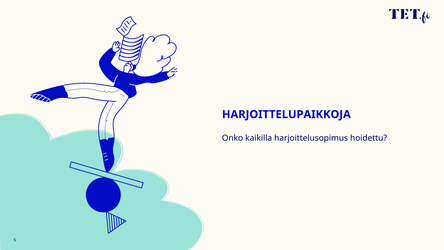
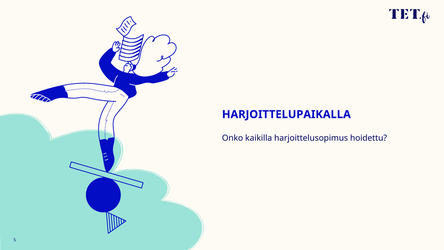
HARJOITTELUPAIKKOJA: HARJOITTELUPAIKKOJA -> HARJOITTELUPAIKALLA
